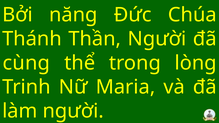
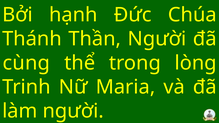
năng: năng -> hạnh
